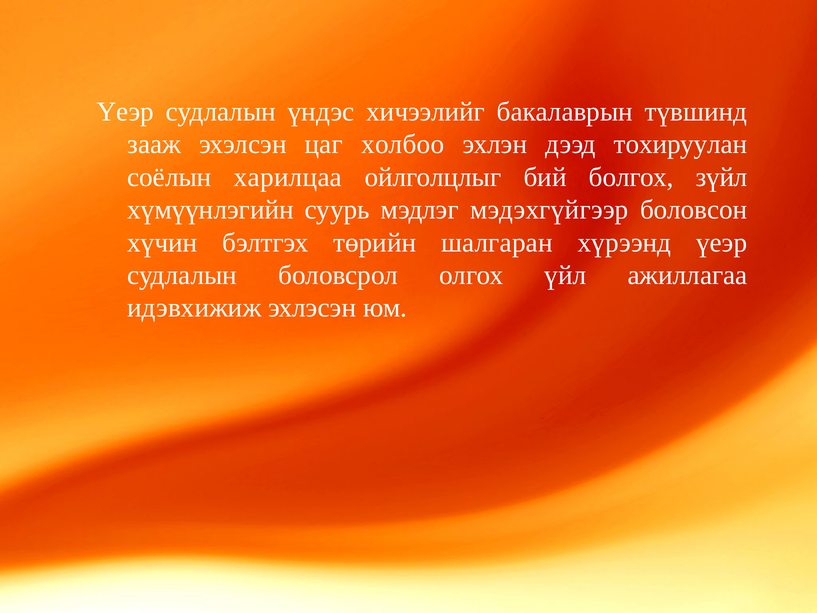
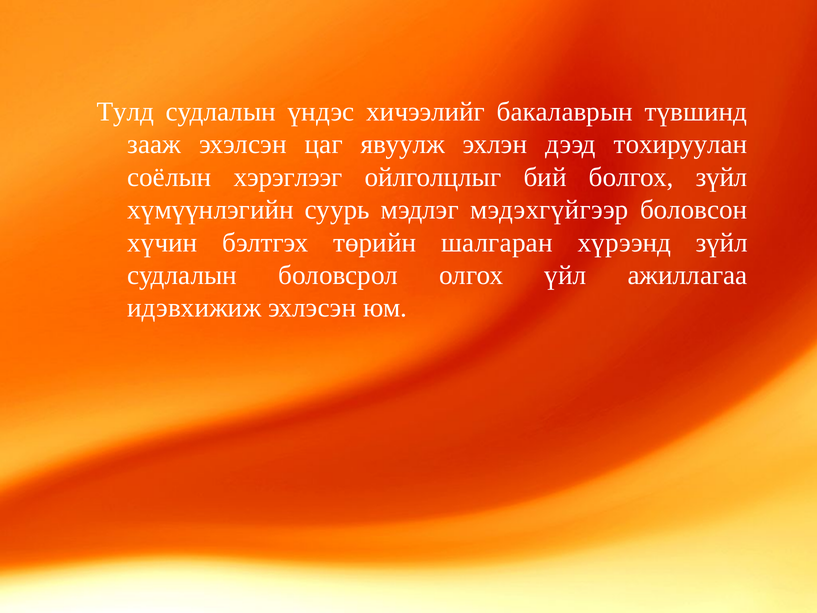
Үеэр at (125, 112): Үеэр -> Тулд
холбоо: холбоо -> явуулж
харилцаа: харилцаа -> хэрэглээг
хүрээнд үеэр: үеэр -> зүйл
